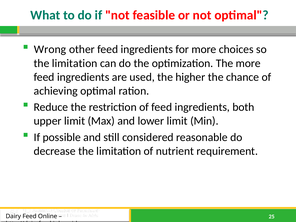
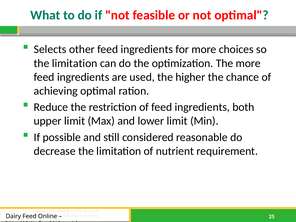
Wrong: Wrong -> Selects
